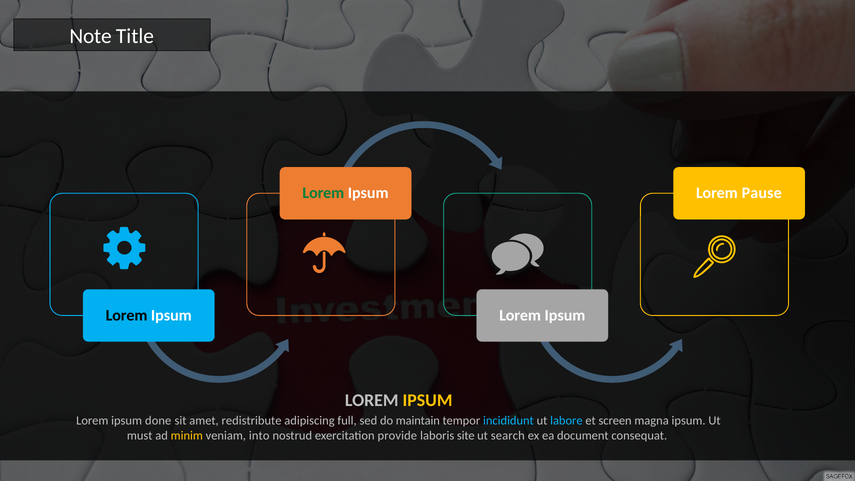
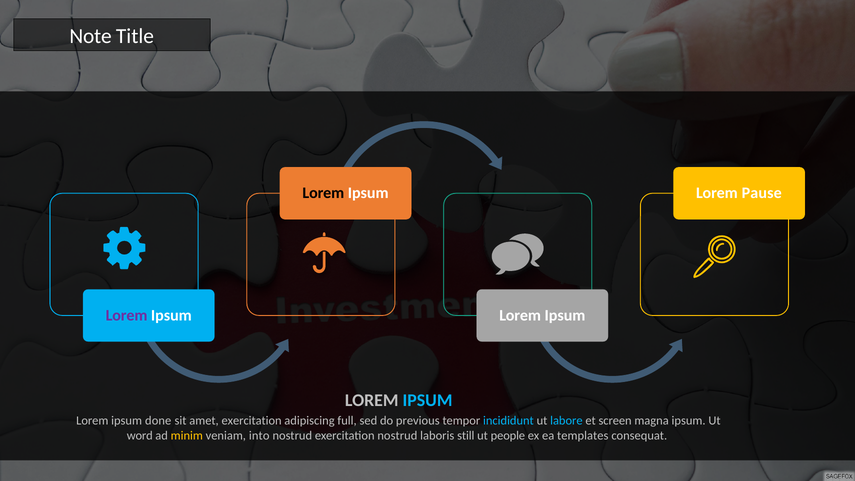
Lorem at (323, 193) colour: green -> black
Lorem at (127, 315) colour: black -> purple
IPSUM at (428, 400) colour: yellow -> light blue
amet redistribute: redistribute -> exercitation
maintain: maintain -> previous
must: must -> word
exercitation provide: provide -> nostrud
site: site -> still
search: search -> people
document: document -> templates
